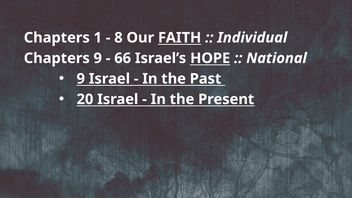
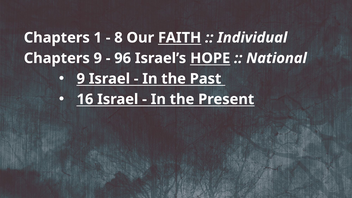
66: 66 -> 96
20: 20 -> 16
